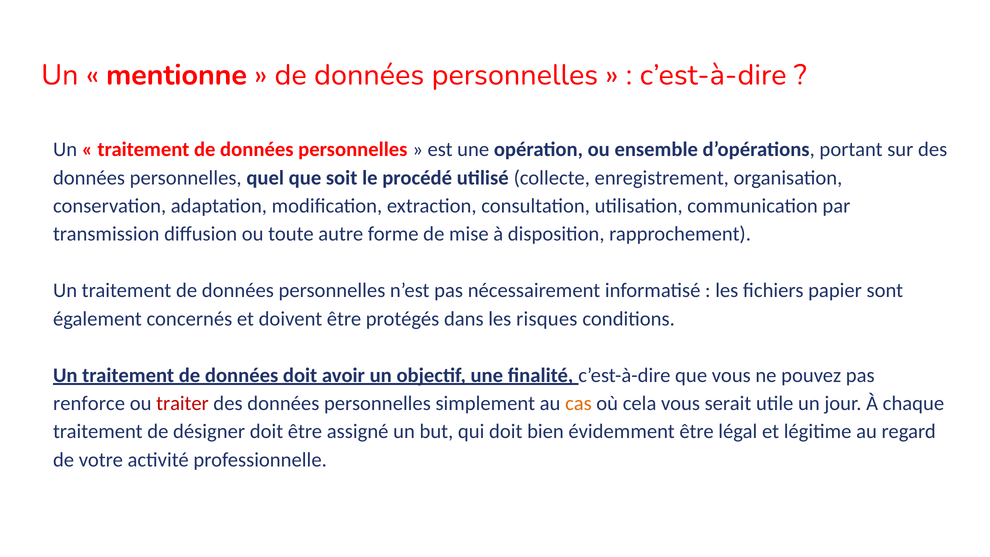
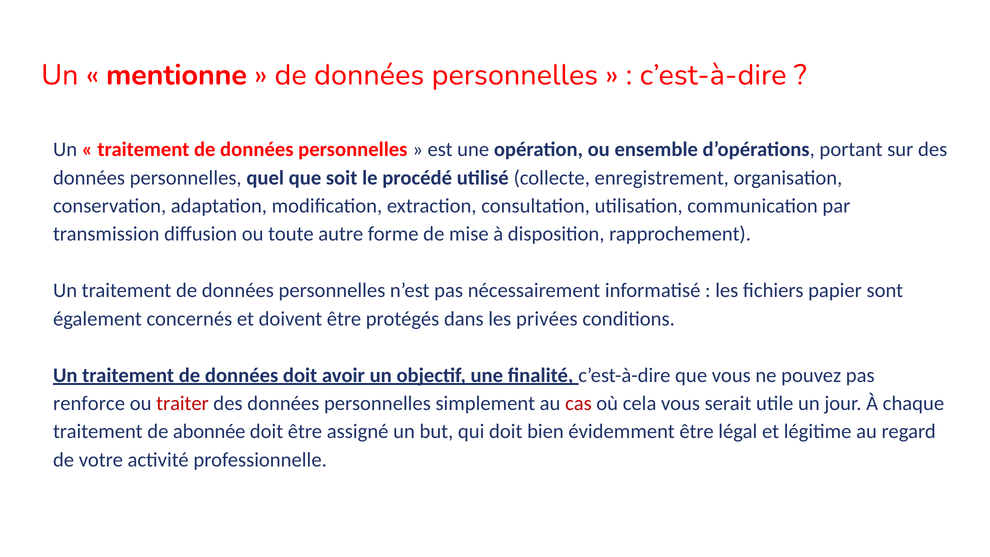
risques: risques -> privées
cas colour: orange -> red
désigner: désigner -> abonnée
